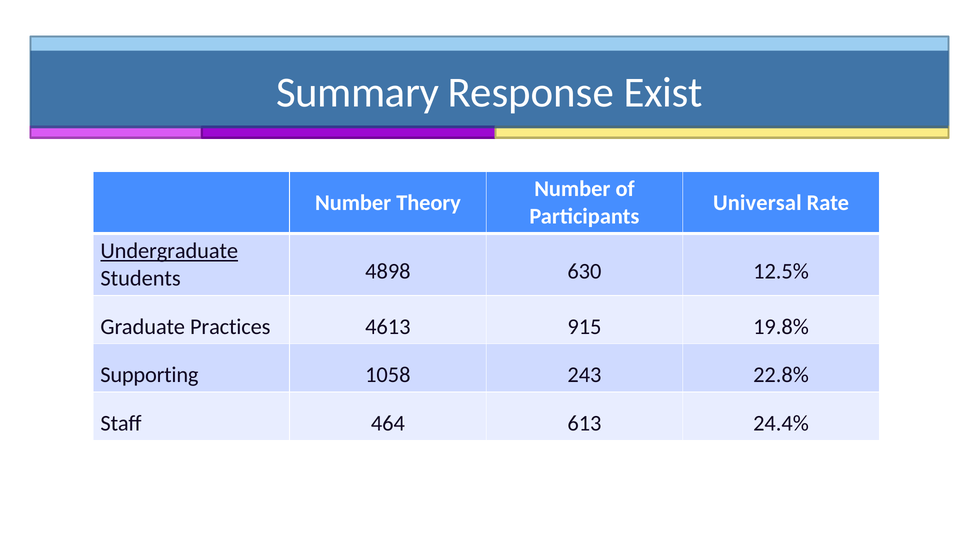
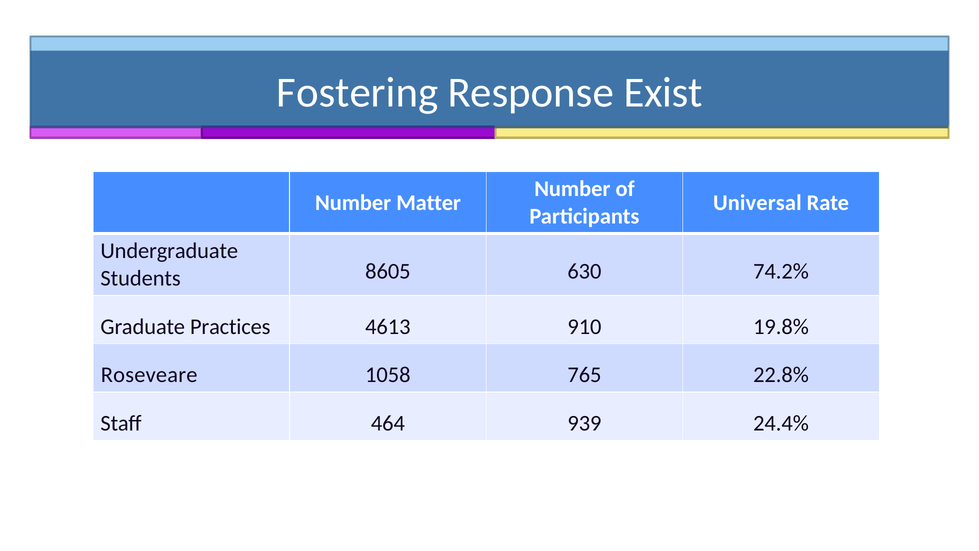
Summary: Summary -> Fostering
Theory: Theory -> Matter
Undergraduate underline: present -> none
4898: 4898 -> 8605
12.5%: 12.5% -> 74.2%
915: 915 -> 910
Supporting: Supporting -> Roseveare
243: 243 -> 765
613: 613 -> 939
